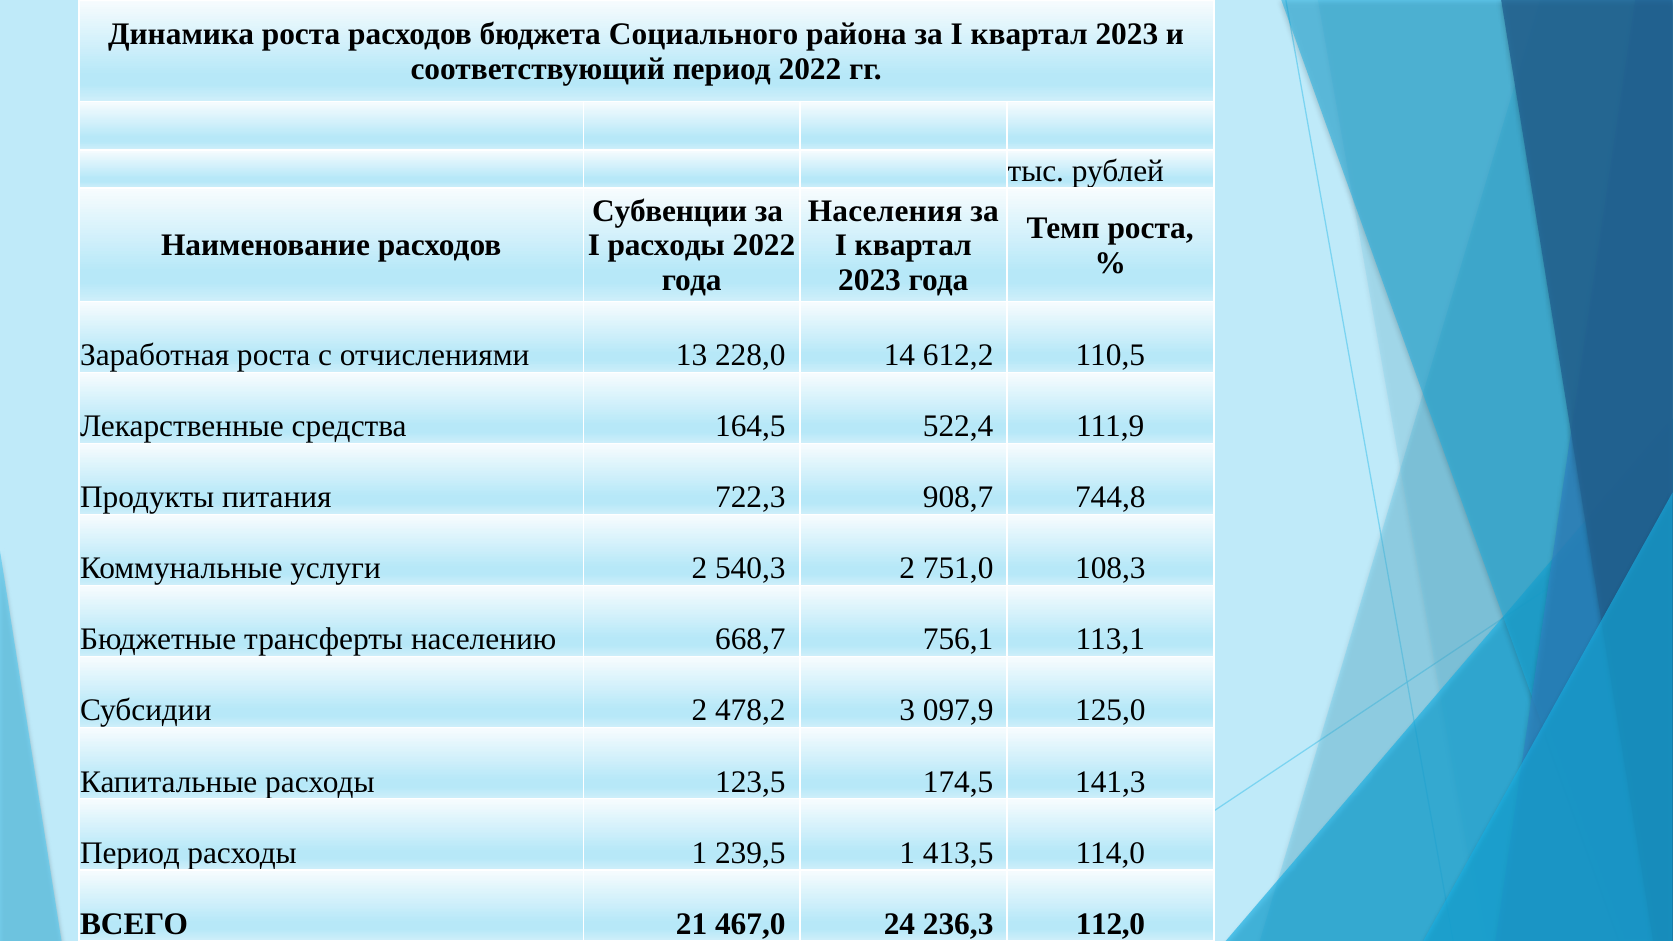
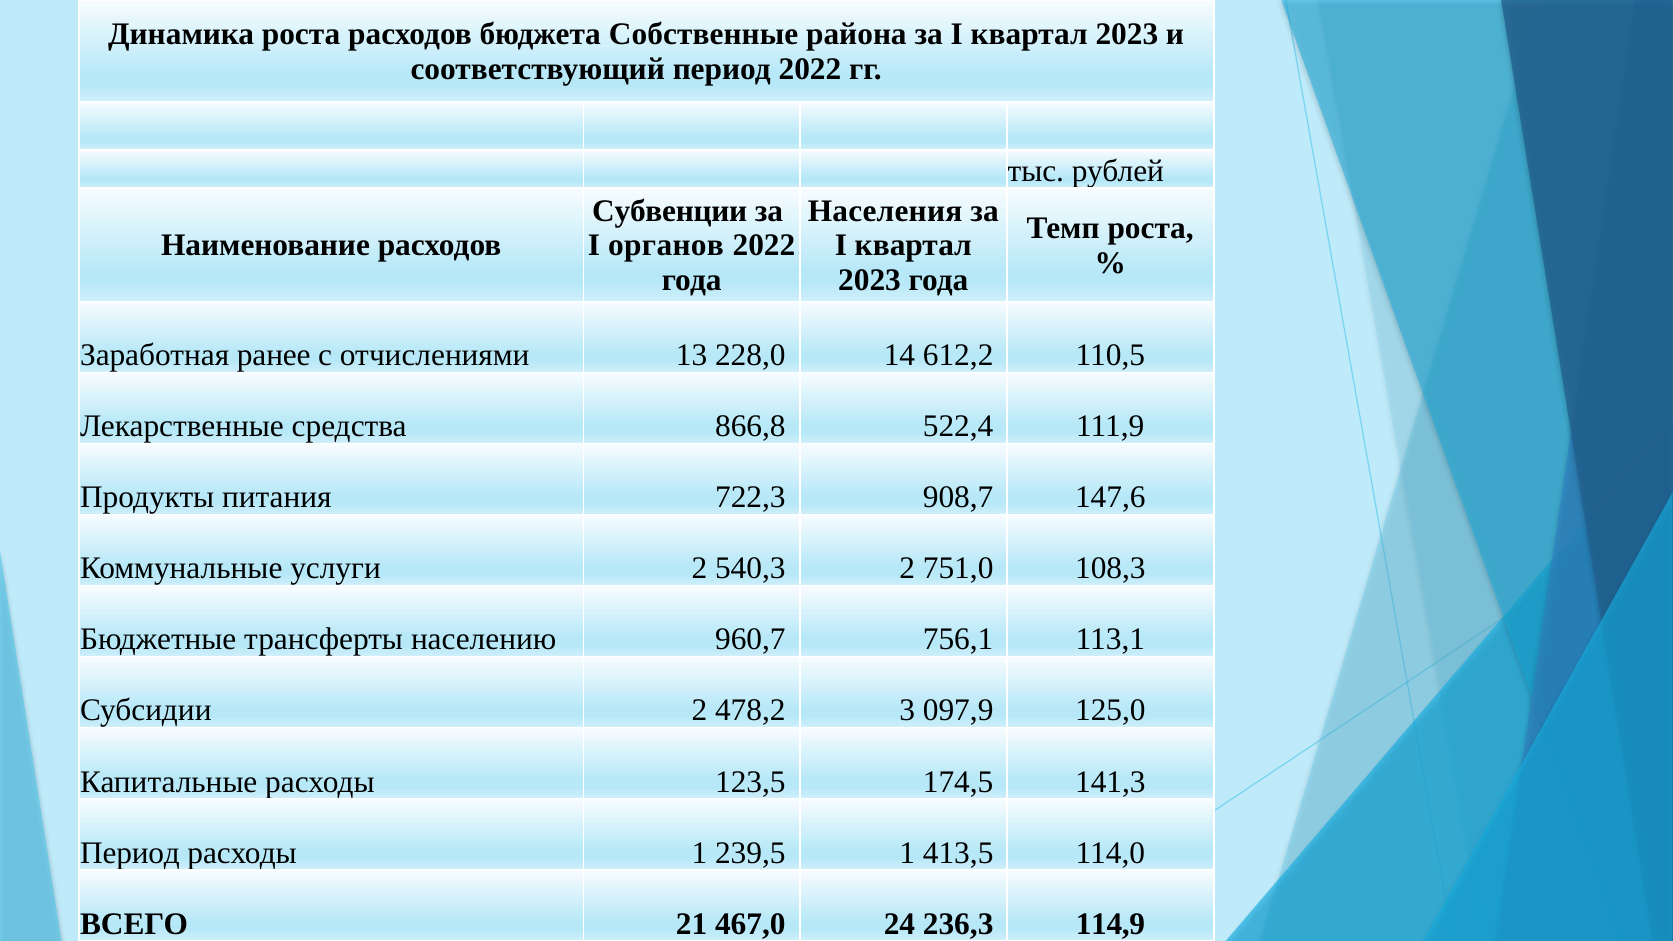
Социального: Социального -> Собственные
I расходы: расходы -> органов
Заработная роста: роста -> ранее
164,5: 164,5 -> 866,8
744,8: 744,8 -> 147,6
668,7: 668,7 -> 960,7
112,0: 112,0 -> 114,9
